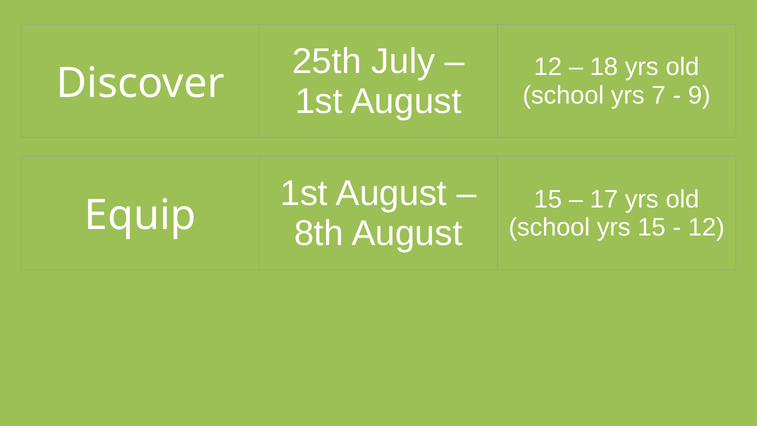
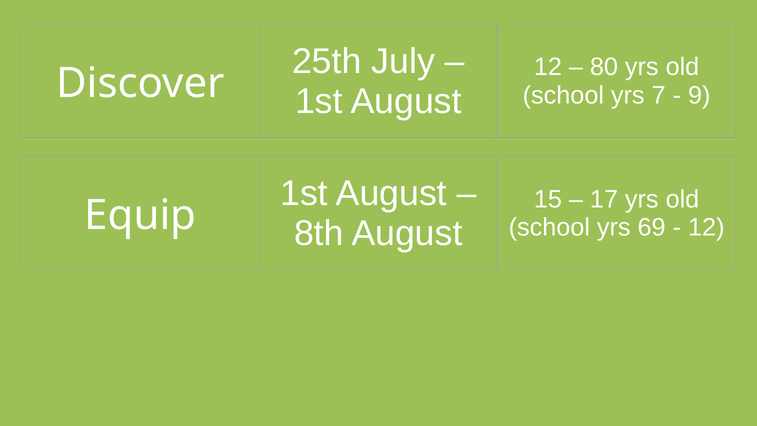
18: 18 -> 80
yrs 15: 15 -> 69
